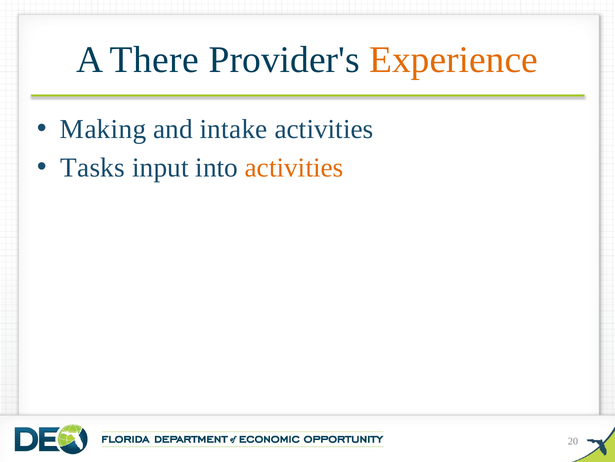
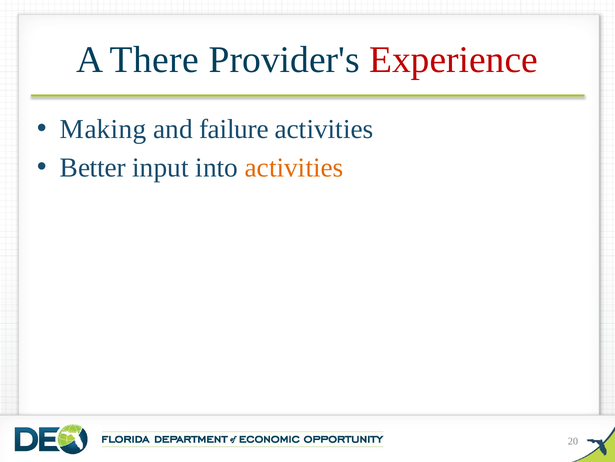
Experience colour: orange -> red
intake: intake -> failure
Tasks: Tasks -> Better
